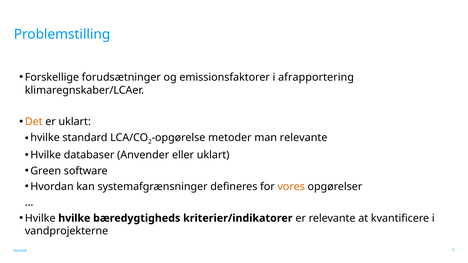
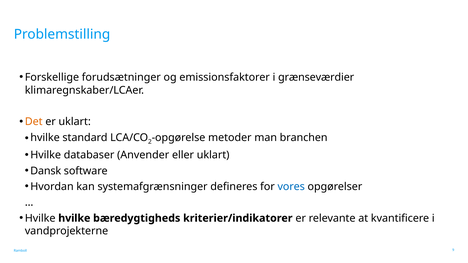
afrapportering: afrapportering -> grænseværdier
man relevante: relevante -> branchen
Green: Green -> Dansk
vores colour: orange -> blue
